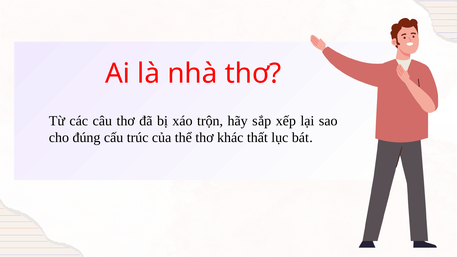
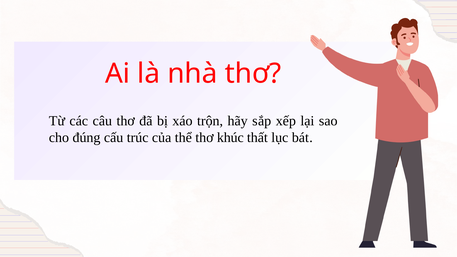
khác: khác -> khúc
